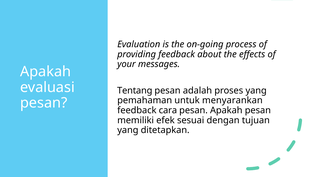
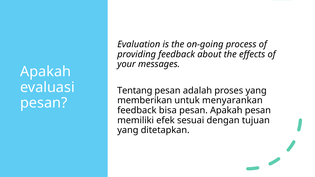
pemahaman: pemahaman -> memberikan
cara: cara -> bisa
